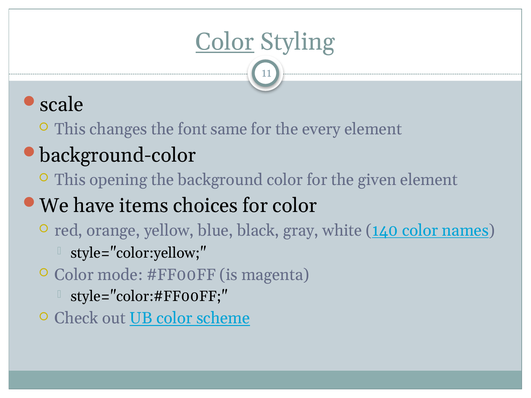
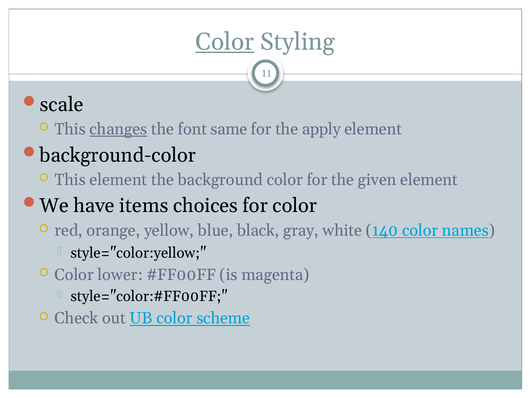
changes underline: none -> present
every: every -> apply
This opening: opening -> element
mode: mode -> lower
